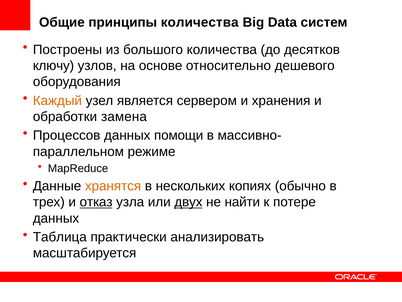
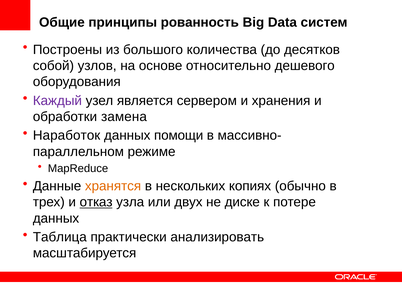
принципы количества: количества -> рованность
ключу: ключу -> собой
Каждый colour: orange -> purple
Процессов: Процессов -> Наработок
двух underline: present -> none
найти: найти -> диске
